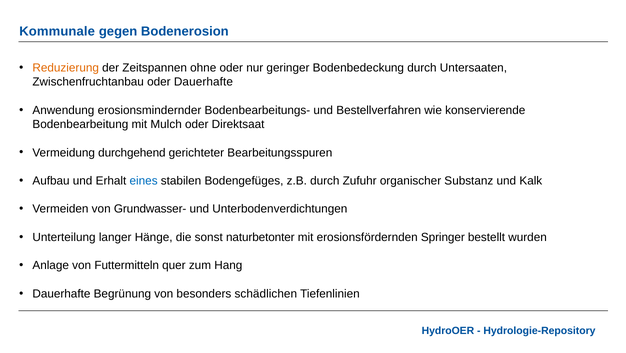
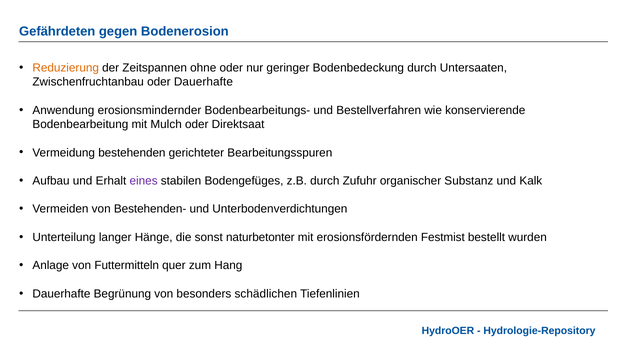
Kommunale: Kommunale -> Gefährdeten
durchgehend: durchgehend -> bestehenden
eines colour: blue -> purple
Grundwasser-: Grundwasser- -> Bestehenden-
Springer: Springer -> Festmist
